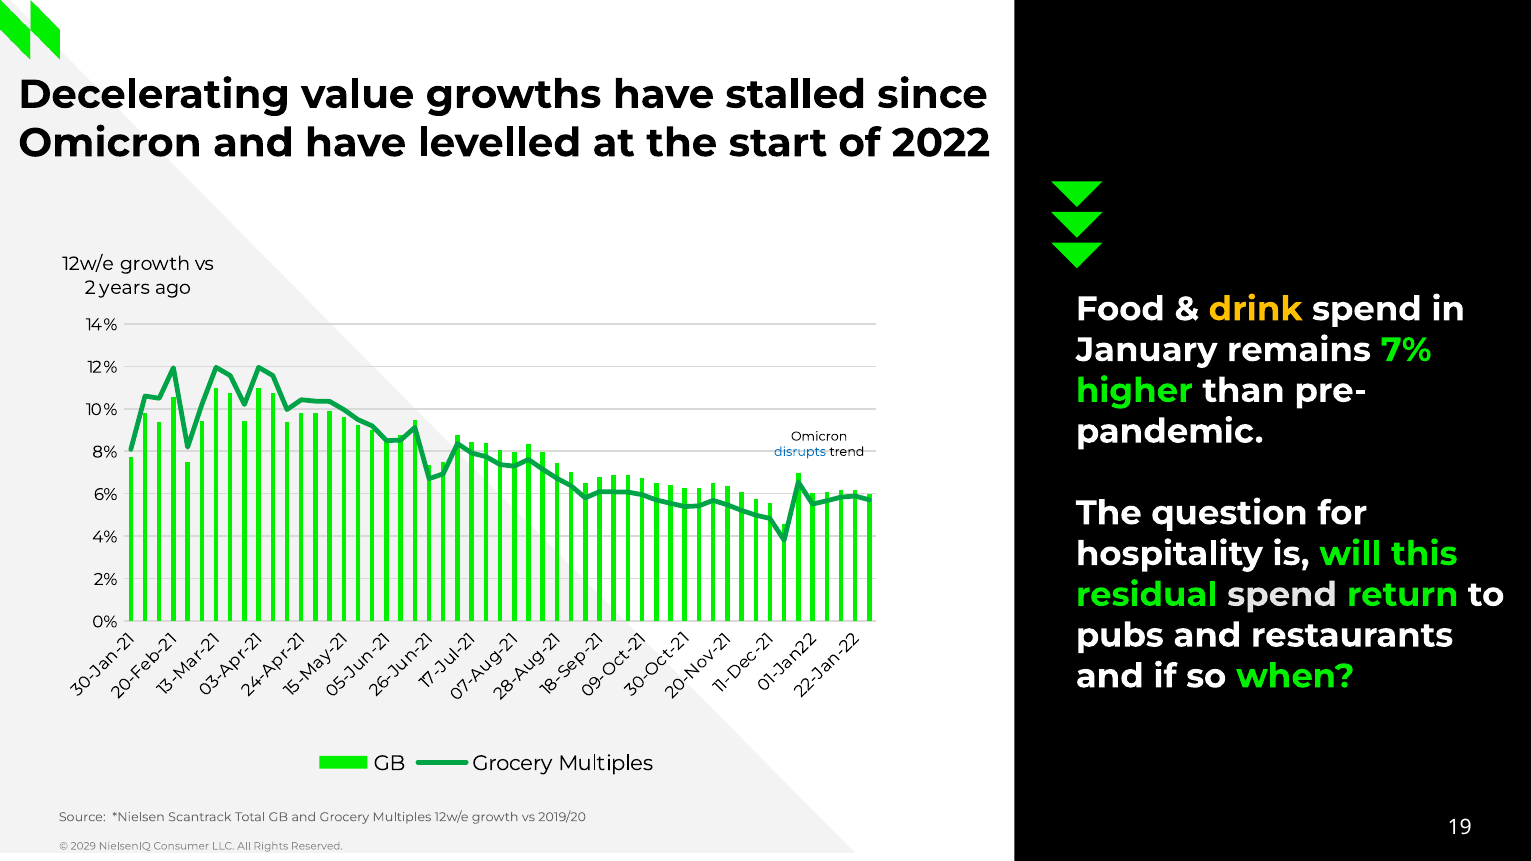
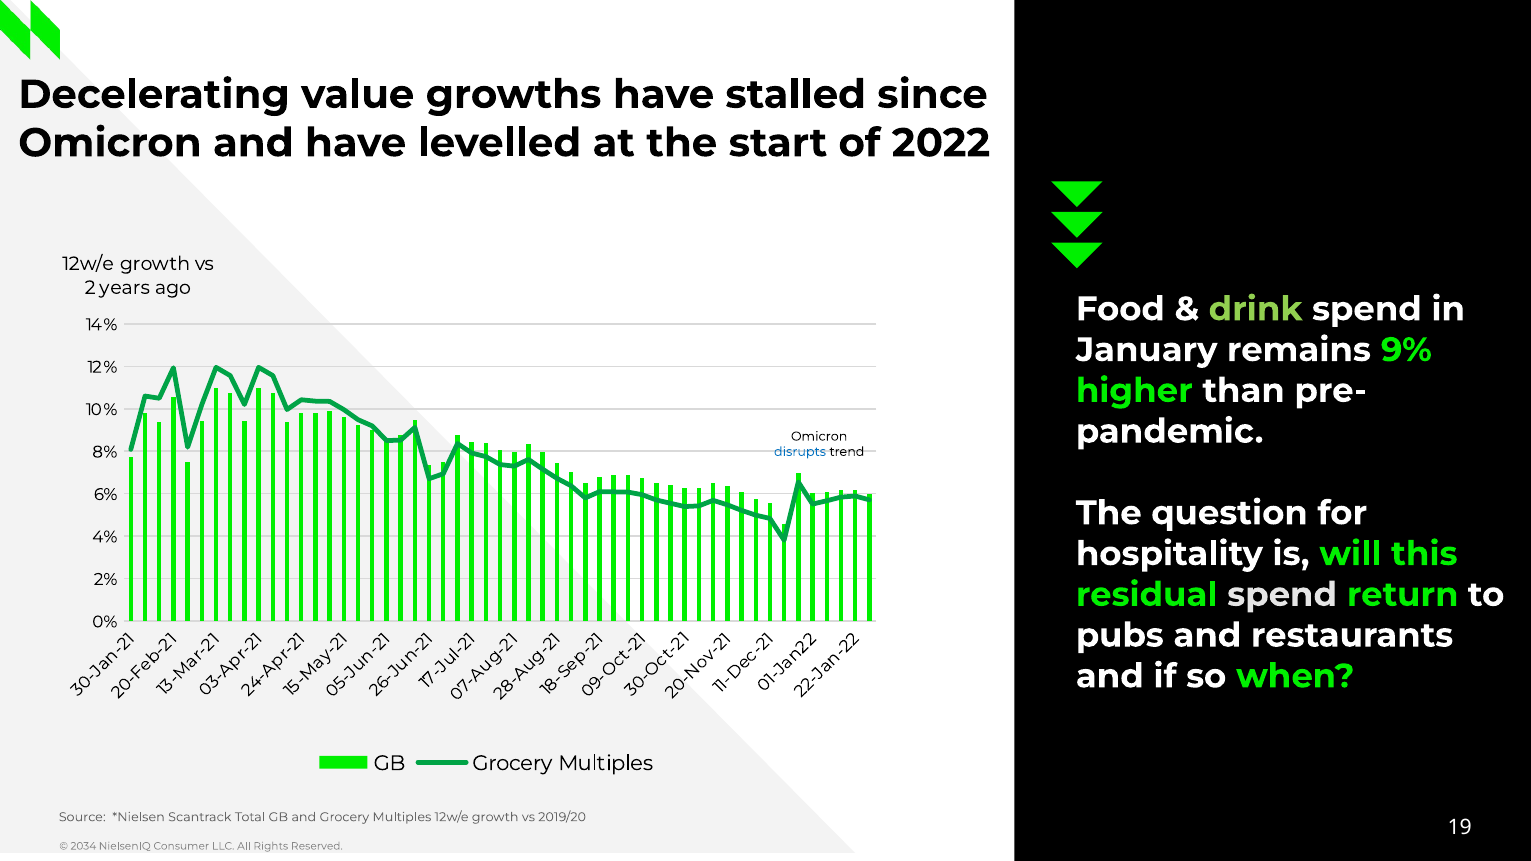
drink colour: yellow -> light green
7%: 7% -> 9%
2029: 2029 -> 2034
